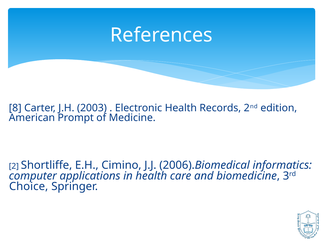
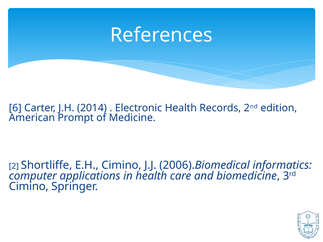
8: 8 -> 6
2003: 2003 -> 2014
Choice at (29, 187): Choice -> Cimino
